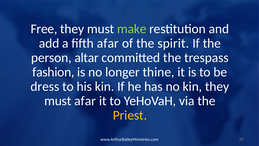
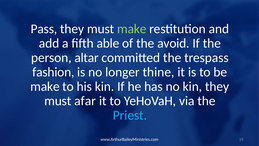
Free: Free -> Pass
fifth afar: afar -> able
spirit: spirit -> avoid
dress at (45, 86): dress -> make
Priest colour: yellow -> light blue
